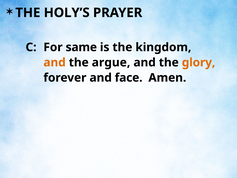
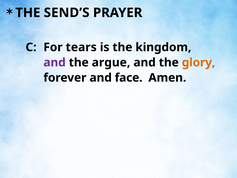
HOLY’S: HOLY’S -> SEND’S
same: same -> tears
and at (55, 62) colour: orange -> purple
